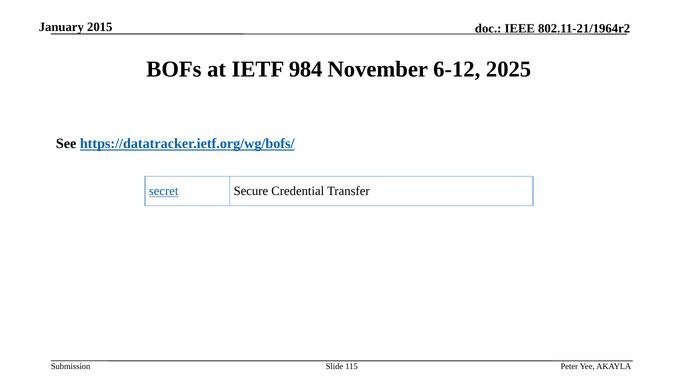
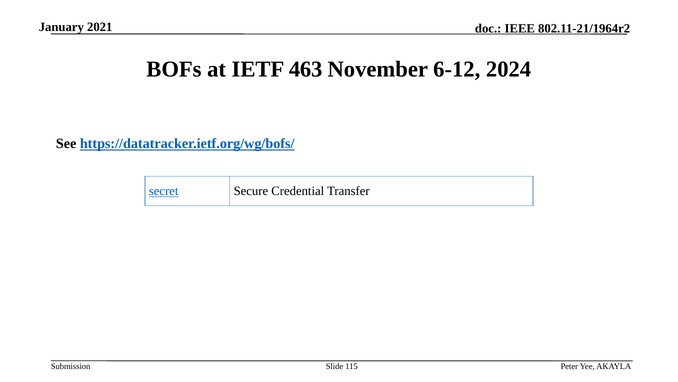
2015: 2015 -> 2021
984: 984 -> 463
2025: 2025 -> 2024
